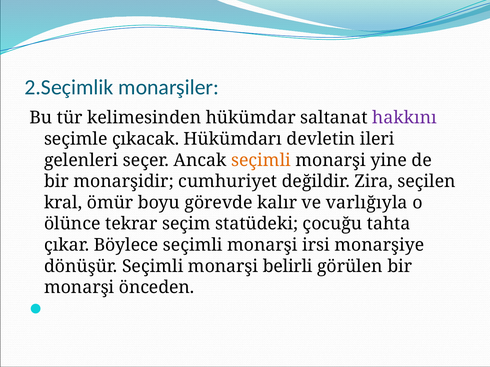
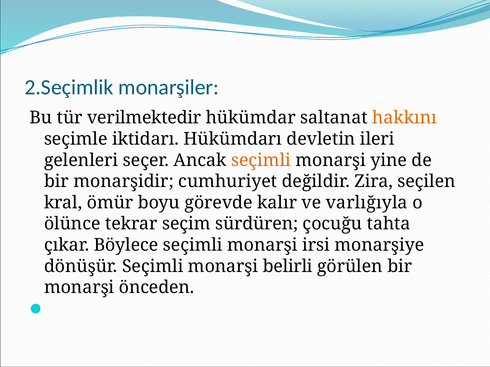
kelimesinden: kelimesinden -> verilmektedir
hakkını colour: purple -> orange
çıkacak: çıkacak -> iktidarı
statüdeki: statüdeki -> sürdüren
